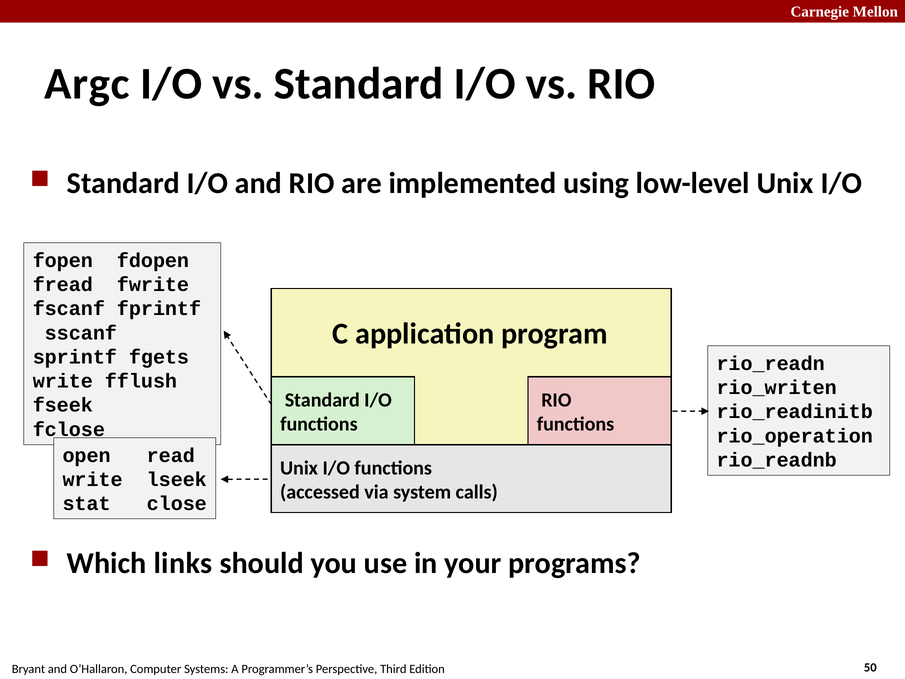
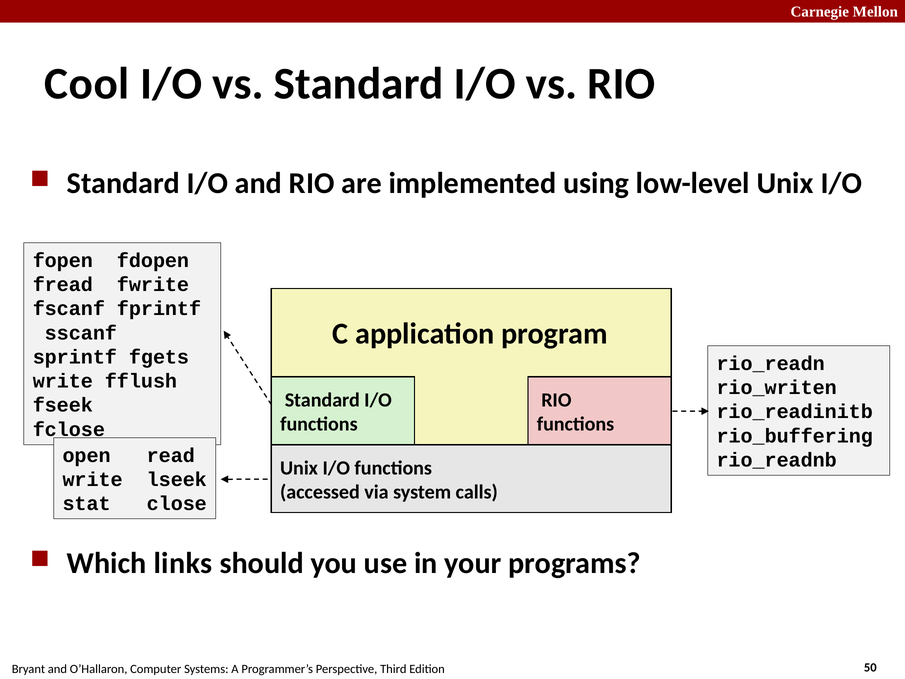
Argc: Argc -> Cool
rio_operation: rio_operation -> rio_buffering
